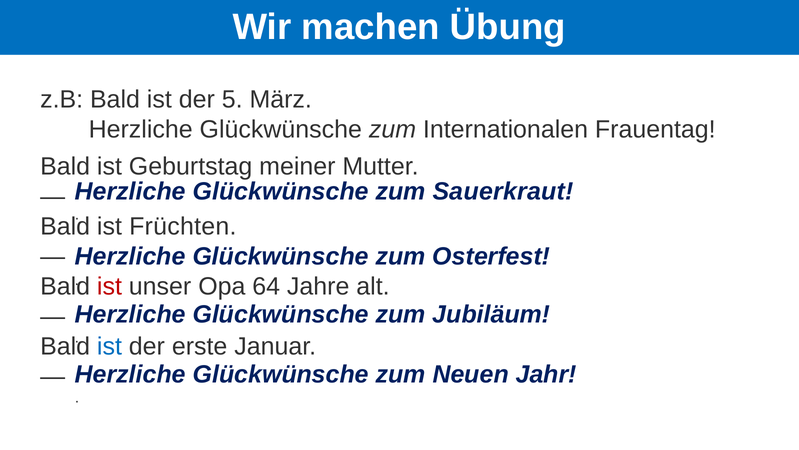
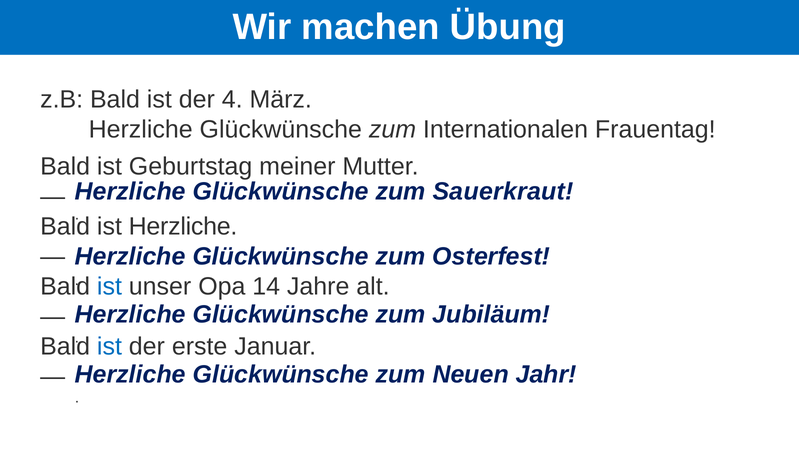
5: 5 -> 4
ist Früchten: Früchten -> Herzliche
ist at (109, 286) colour: red -> blue
64: 64 -> 14
